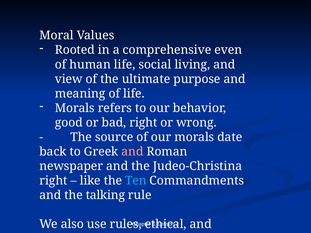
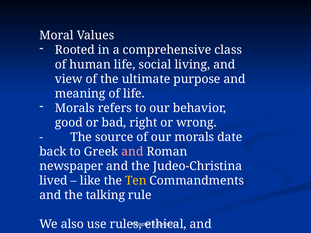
even: even -> class
right at (53, 181): right -> lived
Ten colour: light blue -> yellow
